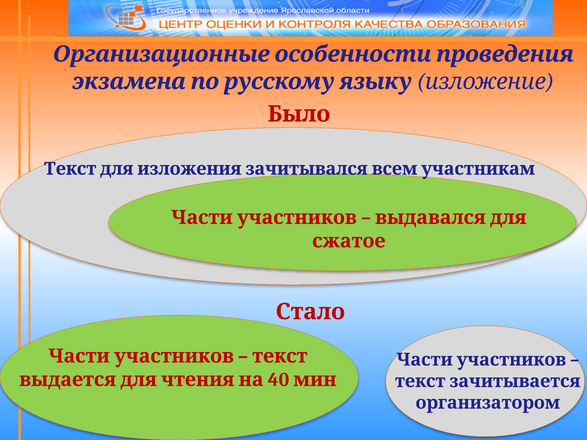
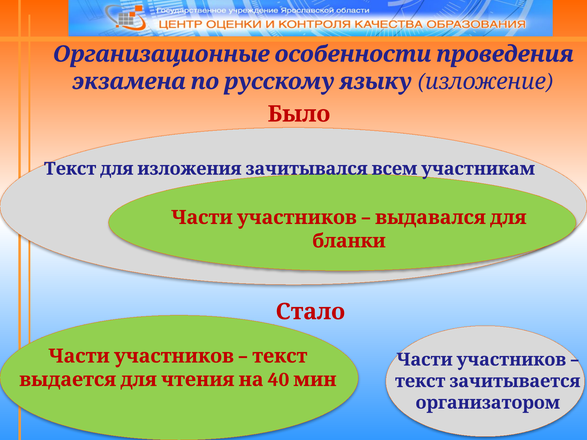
сжатое: сжатое -> бланки
